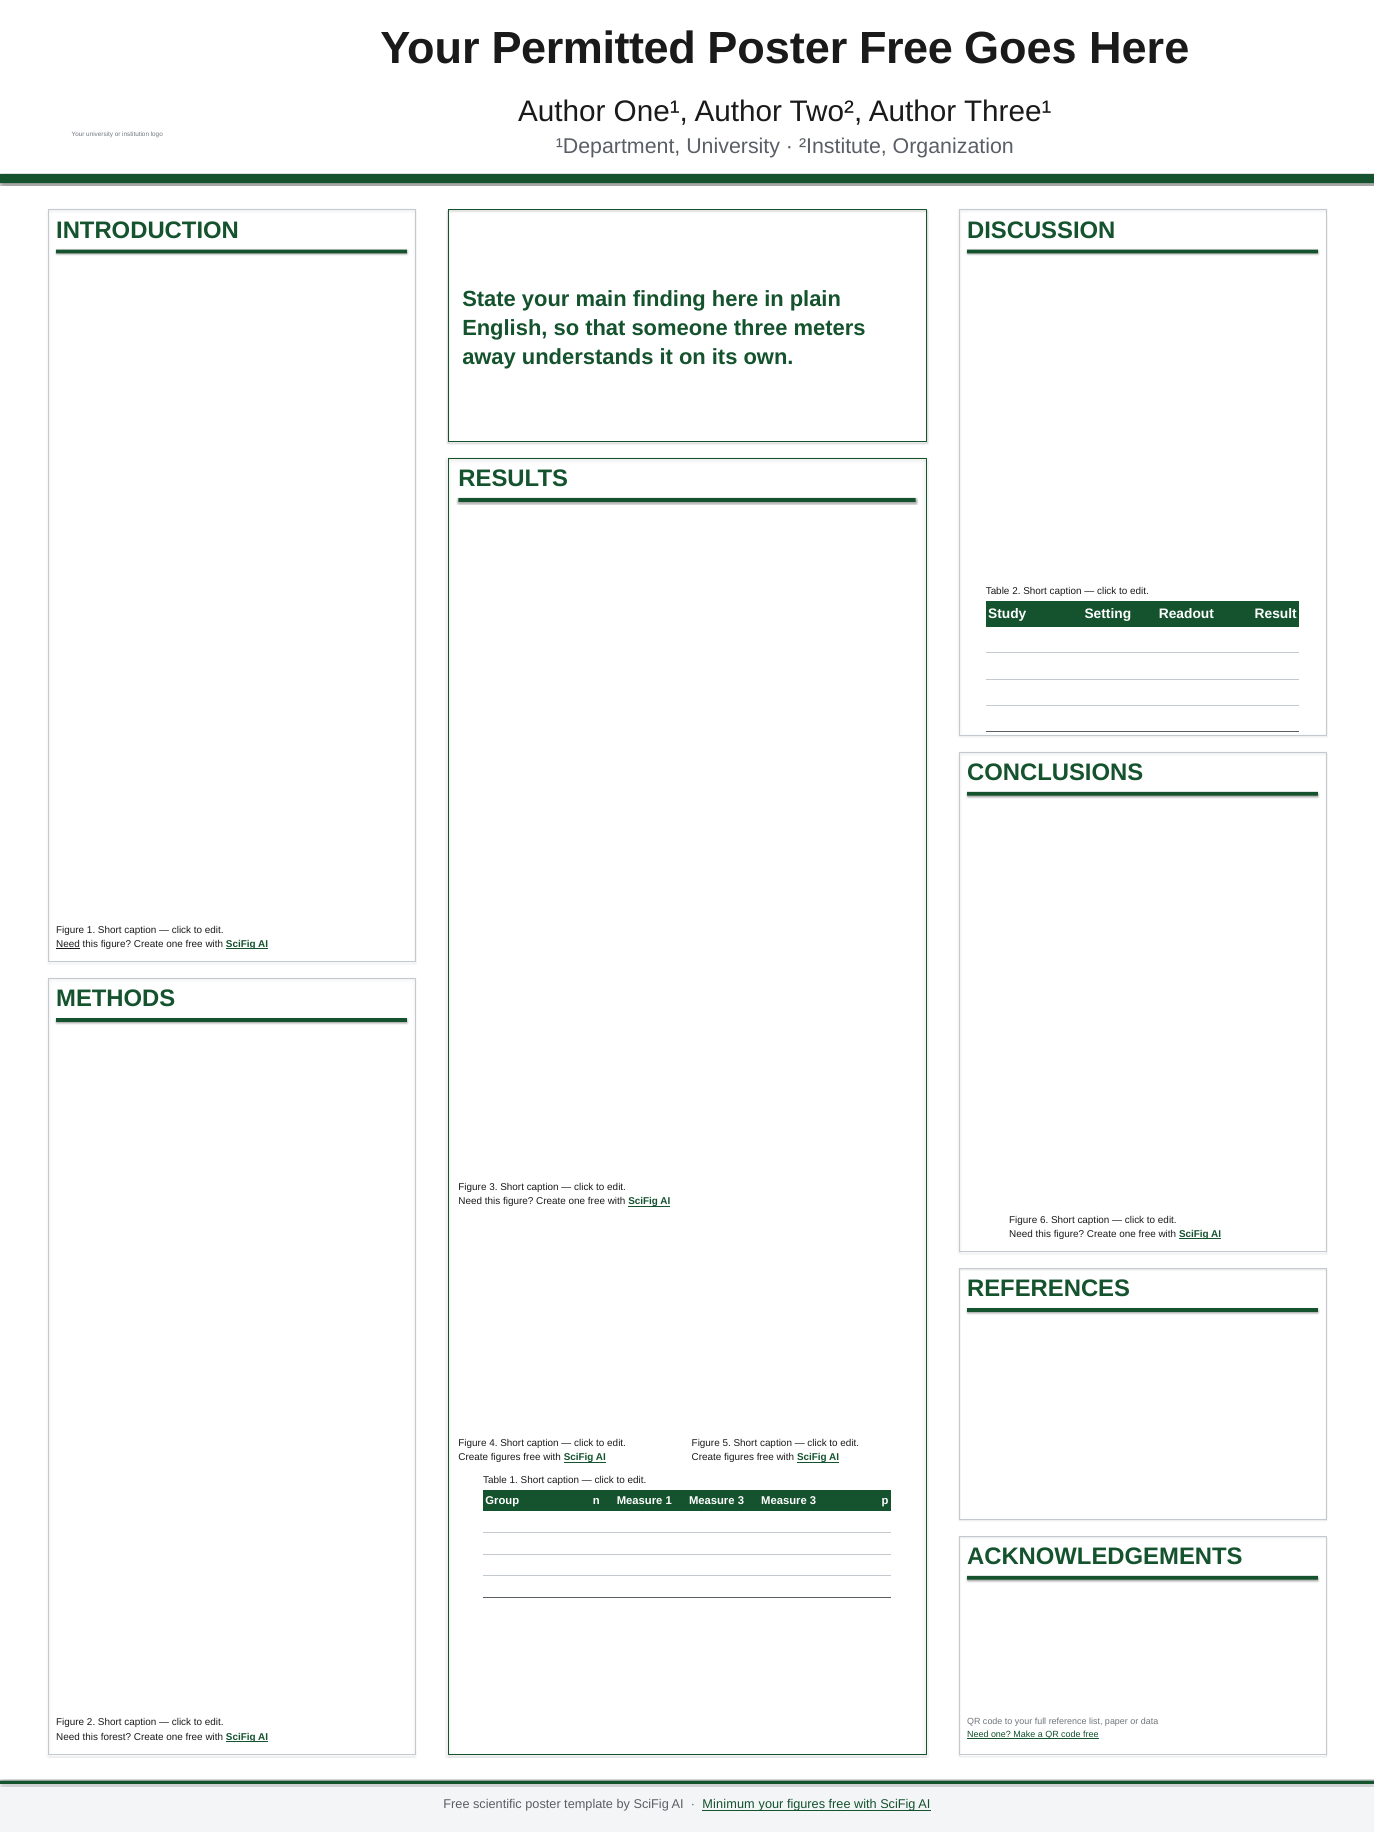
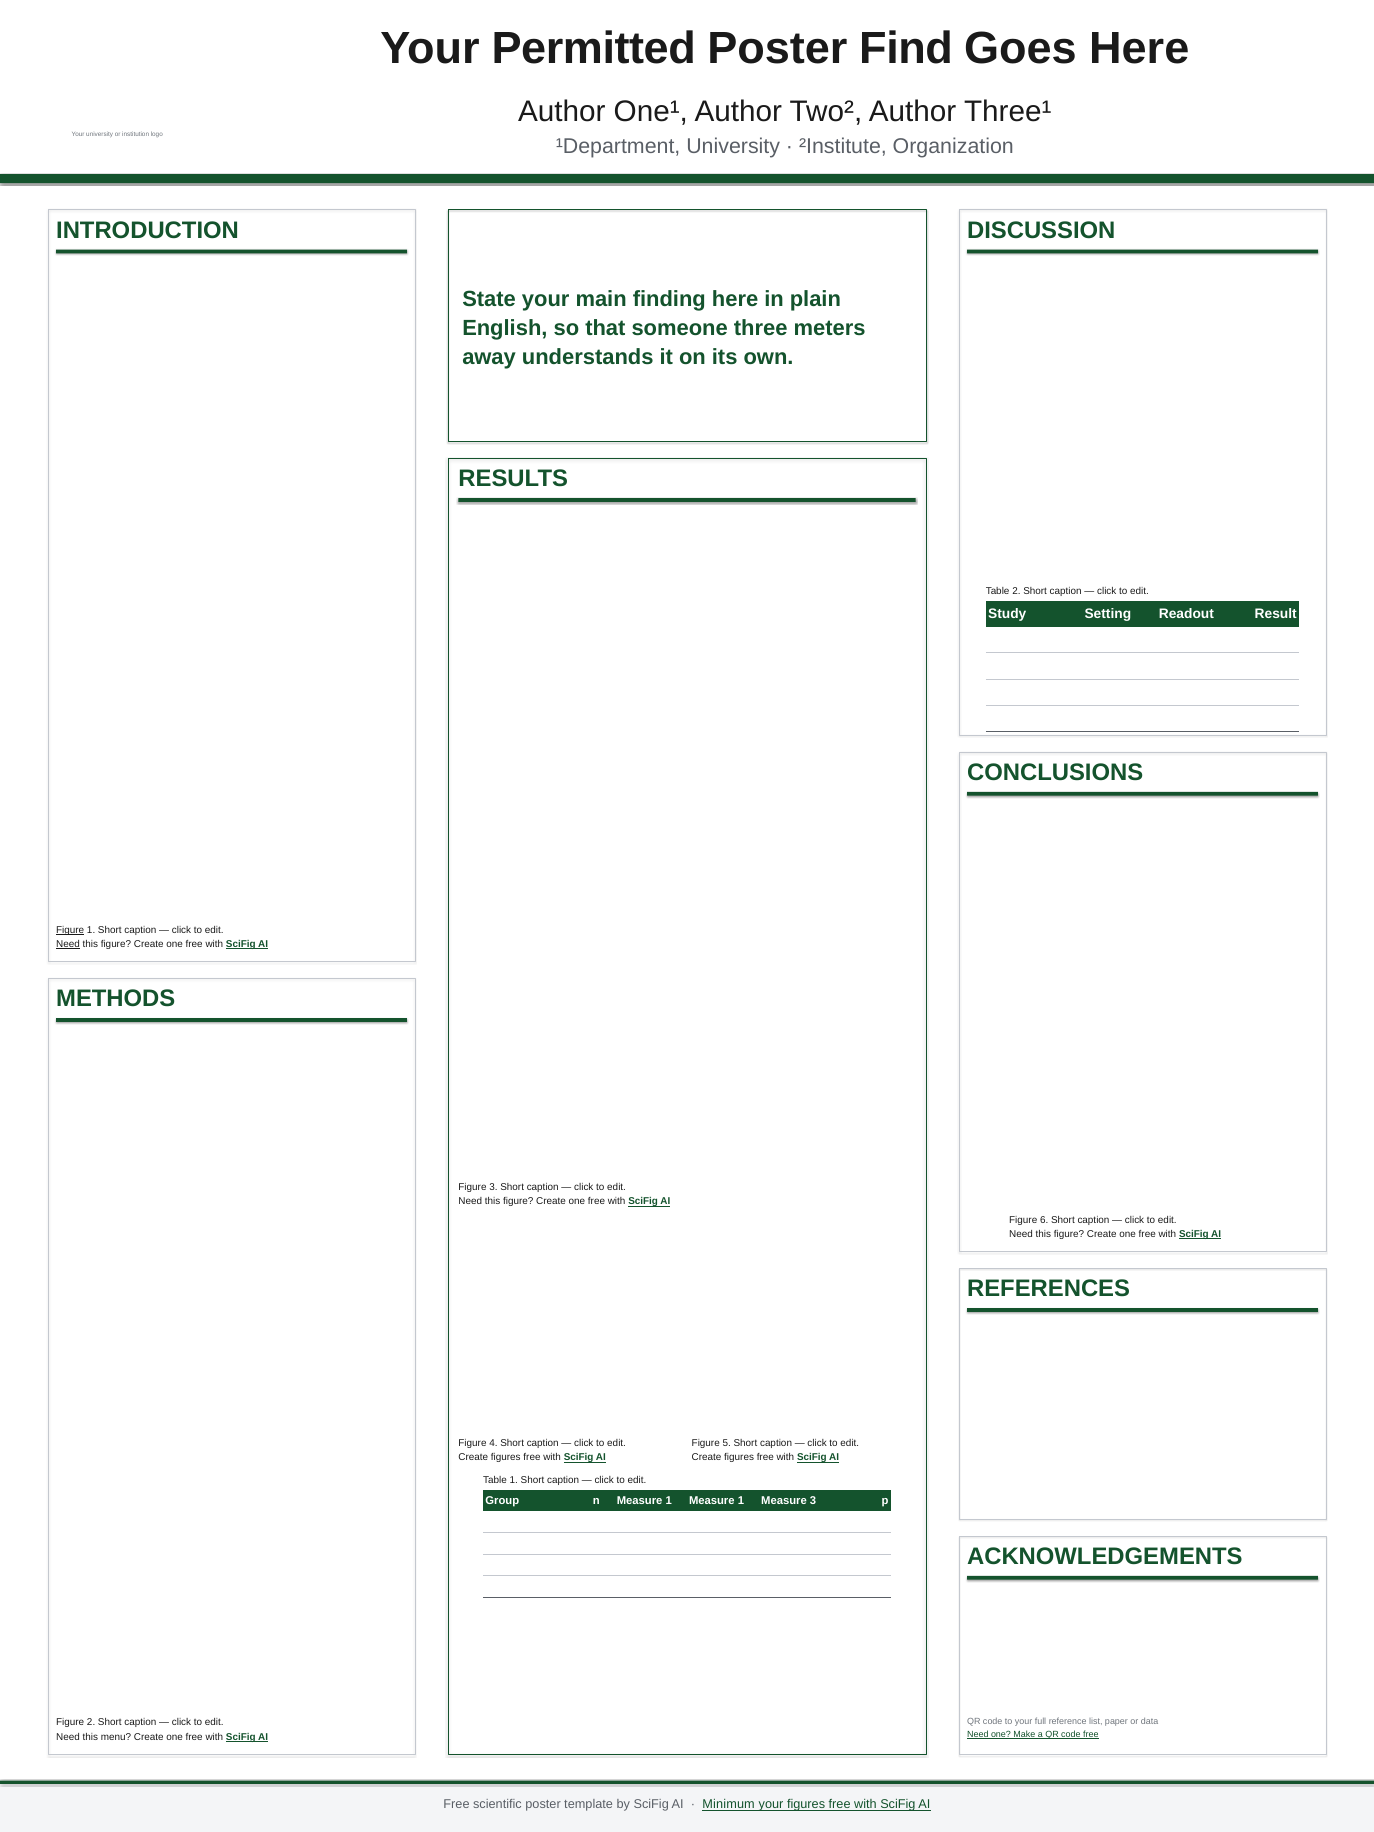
Poster Free: Free -> Find
Figure at (70, 930) underline: none -> present
1 Measure 3: 3 -> 1
forest: forest -> menu
